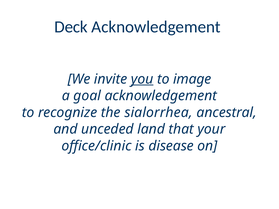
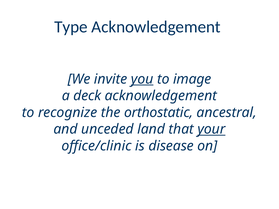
Deck: Deck -> Type
goal: goal -> deck
sialorrhea: sialorrhea -> orthostatic
your underline: none -> present
